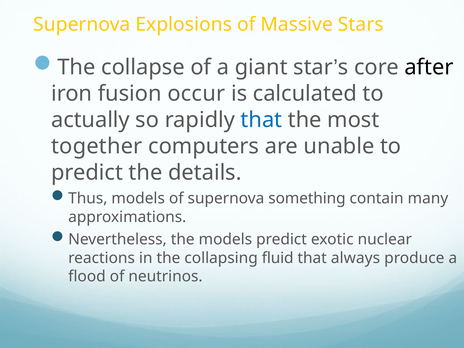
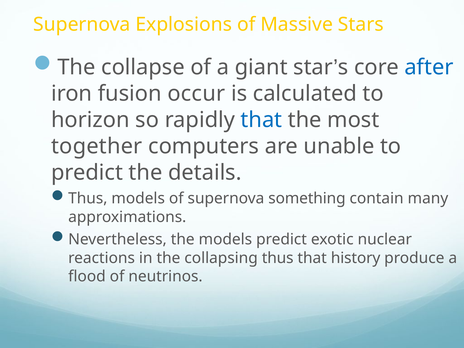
after colour: black -> blue
actually: actually -> horizon
collapsing fluid: fluid -> thus
always: always -> history
